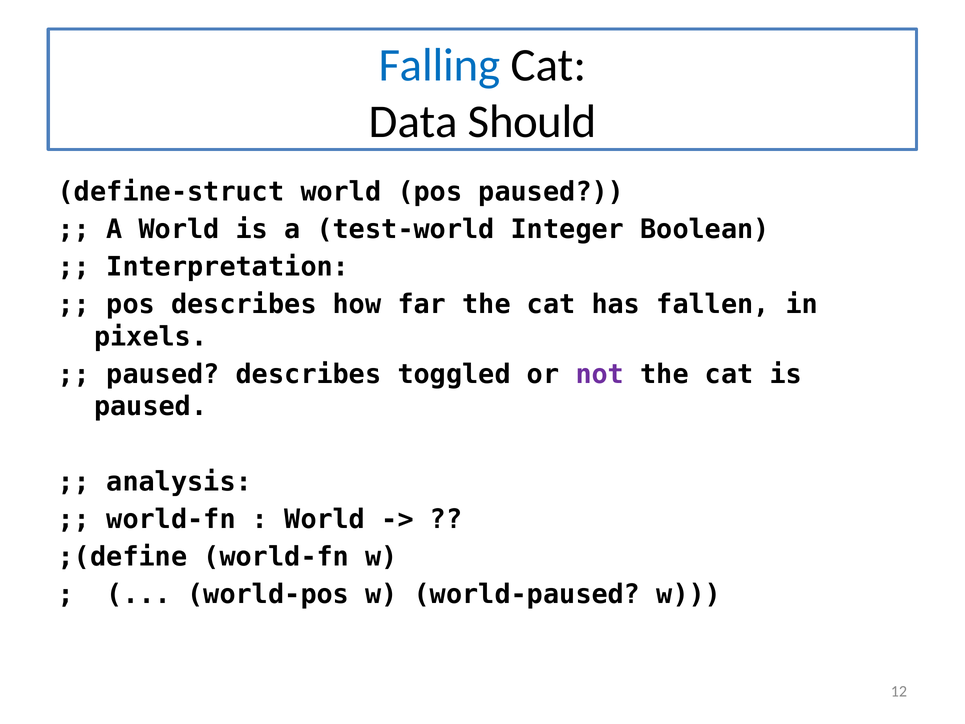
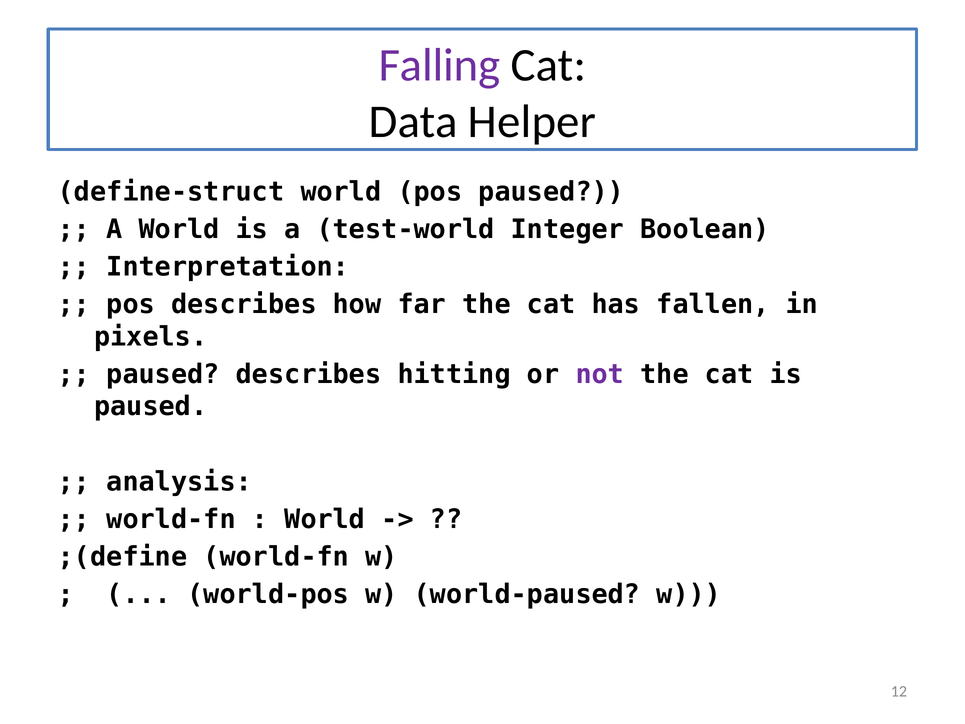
Falling colour: blue -> purple
Should: Should -> Helper
toggled: toggled -> hitting
